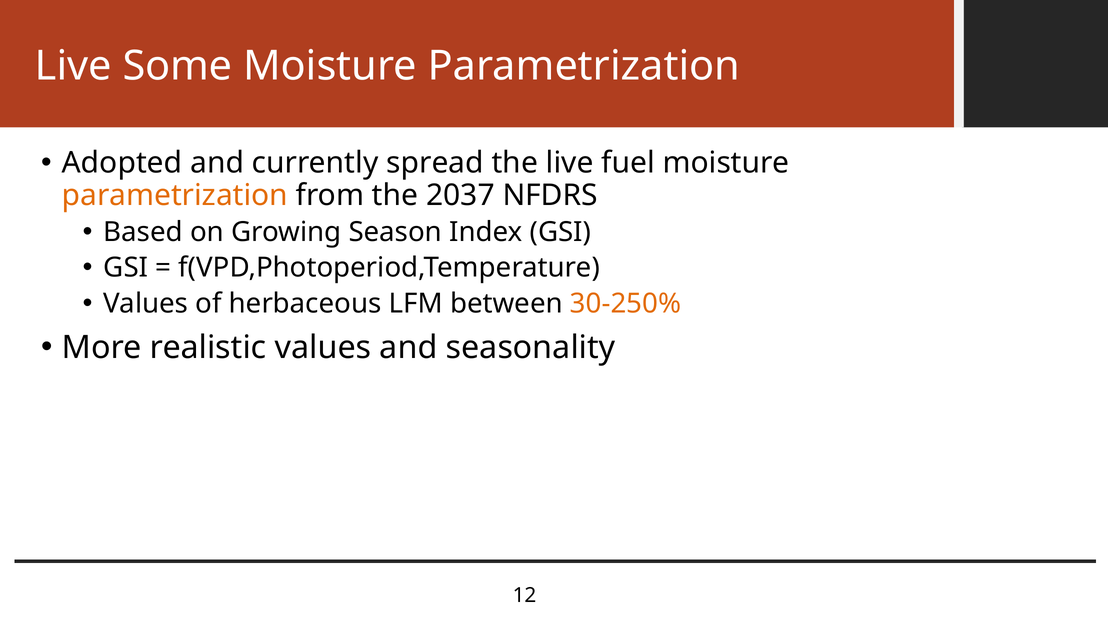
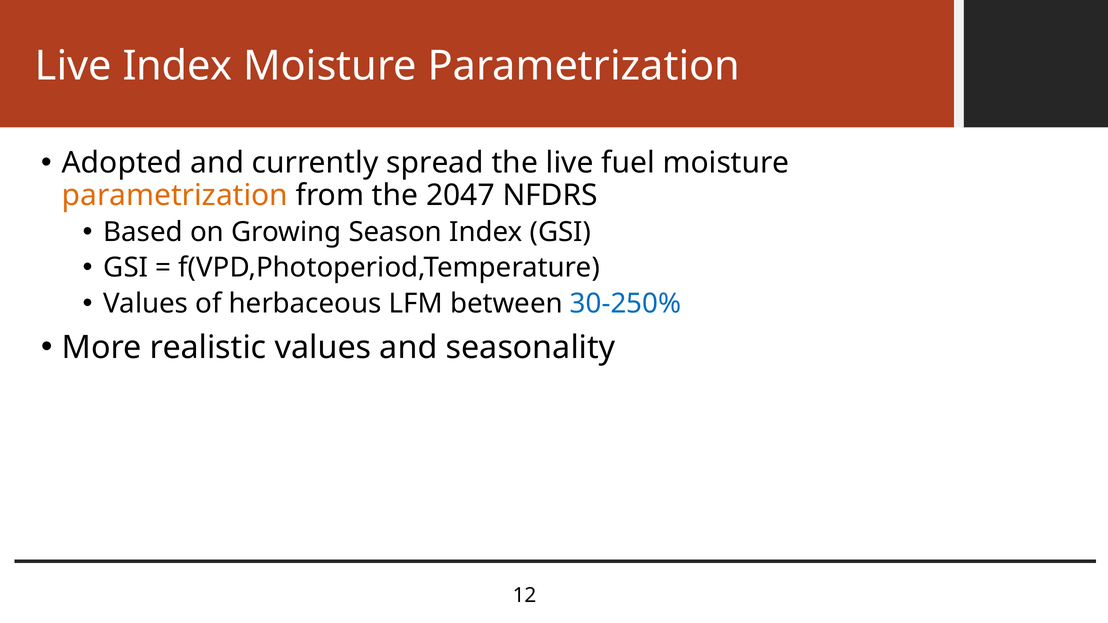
Live Some: Some -> Index
2037: 2037 -> 2047
30-250% colour: orange -> blue
